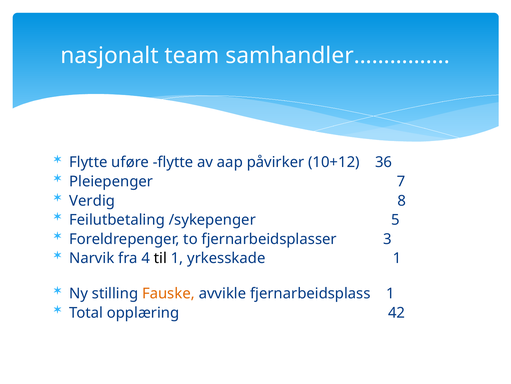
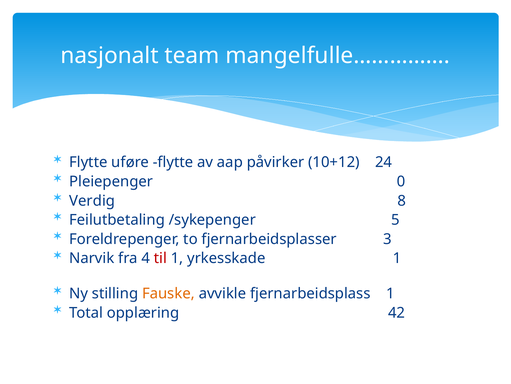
samhandler……………: samhandler…………… -> mangelfulle……………
36: 36 -> 24
7: 7 -> 0
til colour: black -> red
